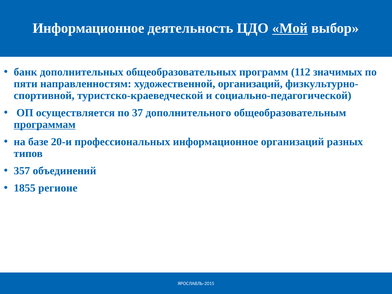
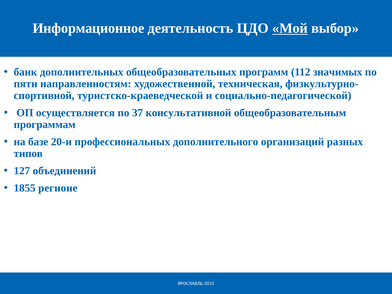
художественной организаций: организаций -> техническая
дополнительного: дополнительного -> консультативной
программам underline: present -> none
профессиональных информационное: информационное -> дополнительного
357: 357 -> 127
